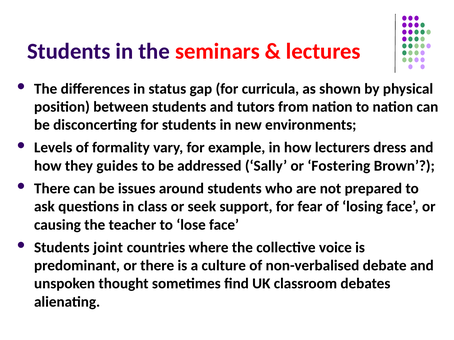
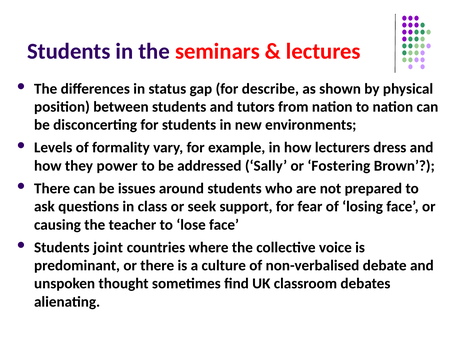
curricula: curricula -> describe
guides: guides -> power
